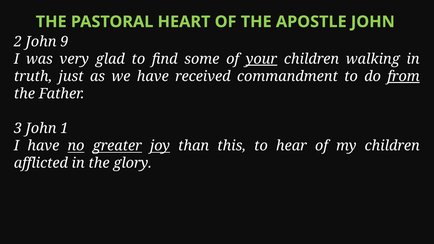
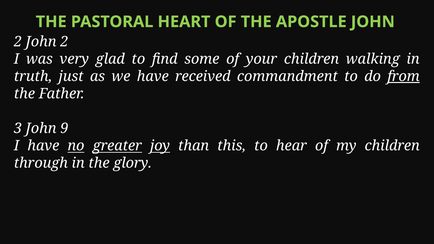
2 John 9: 9 -> 2
your underline: present -> none
1: 1 -> 9
afflicted: afflicted -> through
